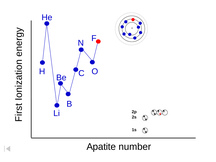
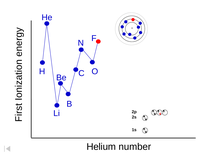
Apatite: Apatite -> Helium
